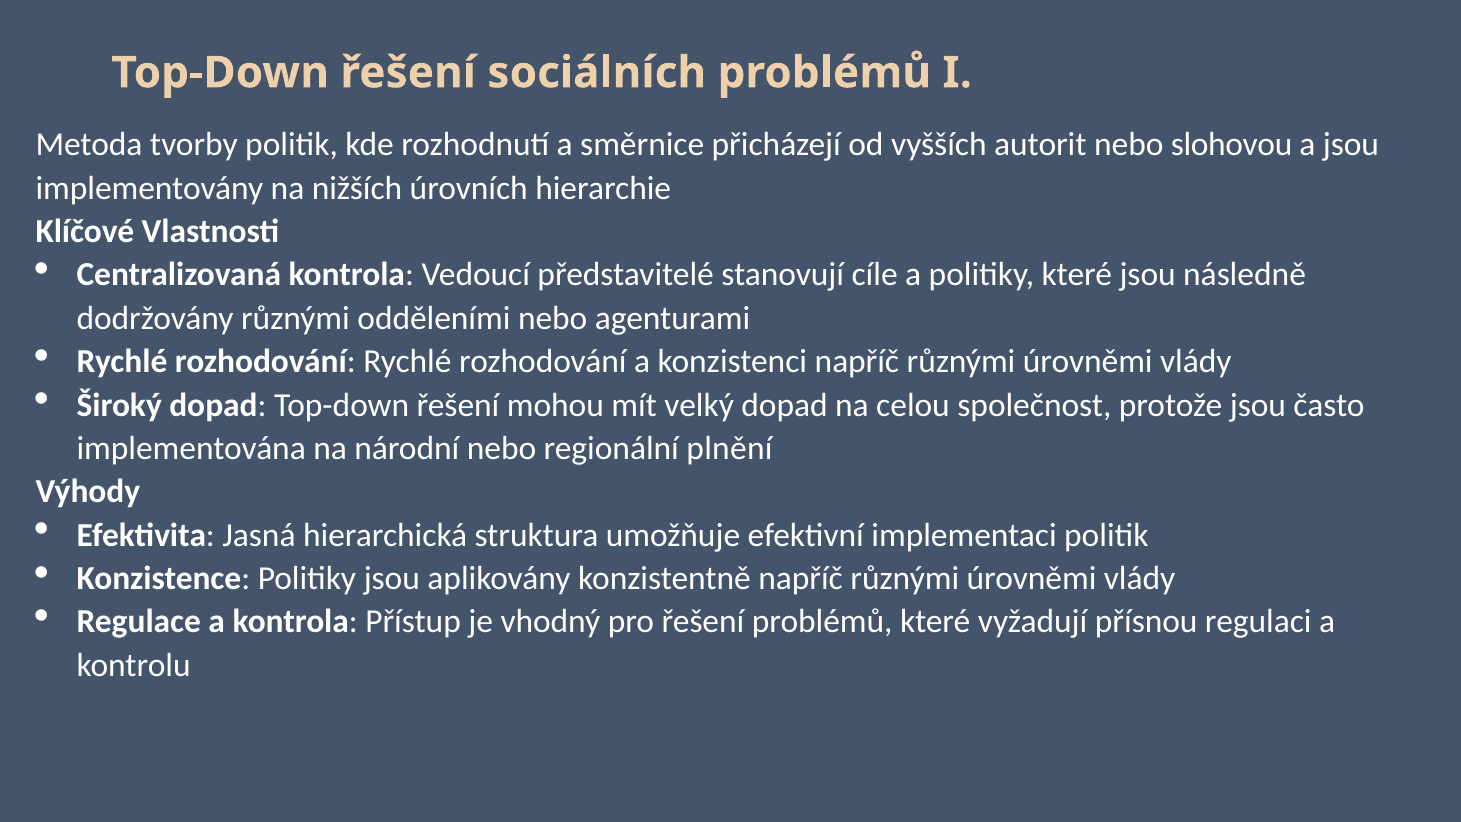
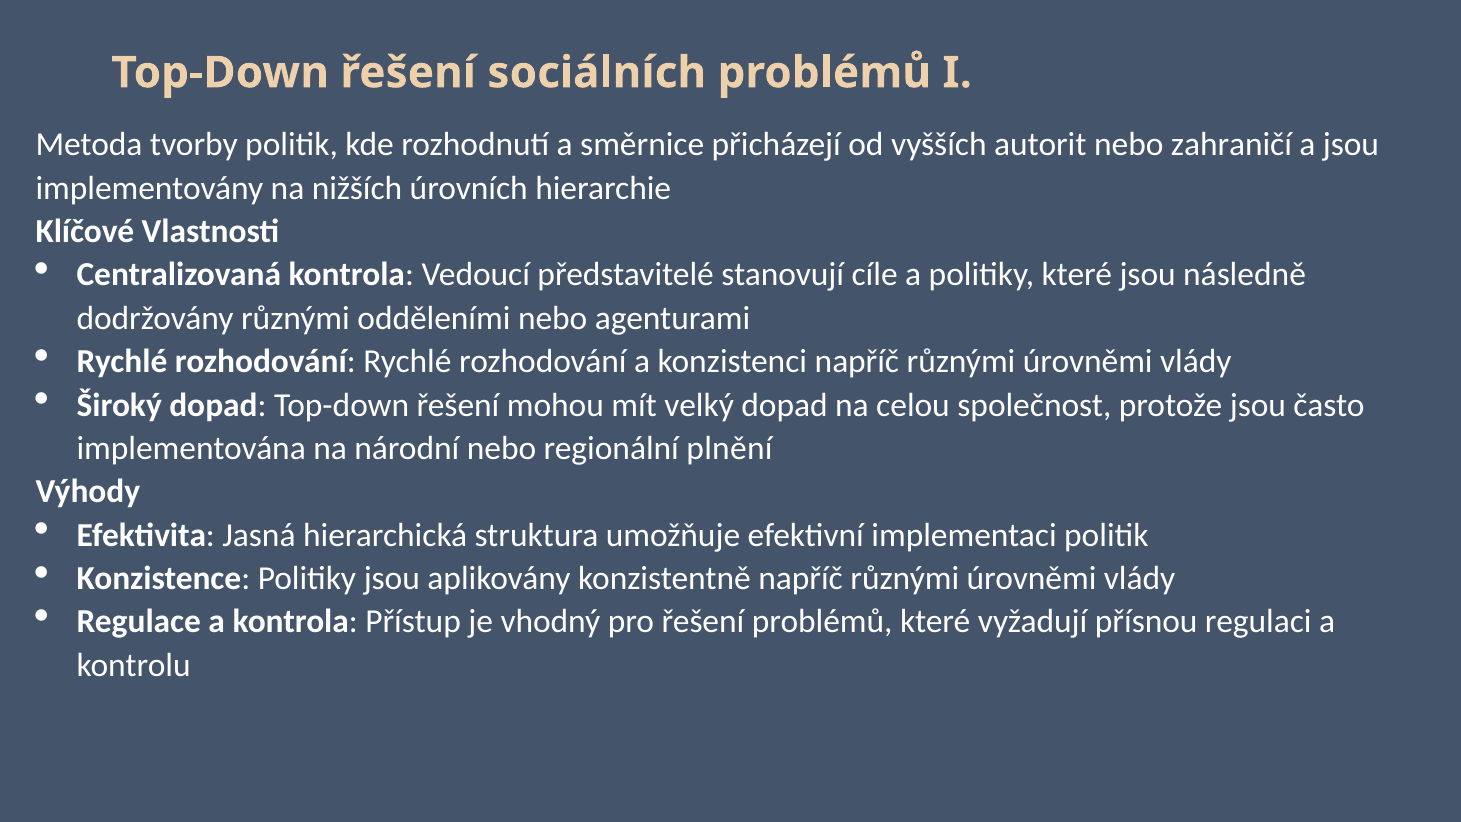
slohovou: slohovou -> zahraničí
